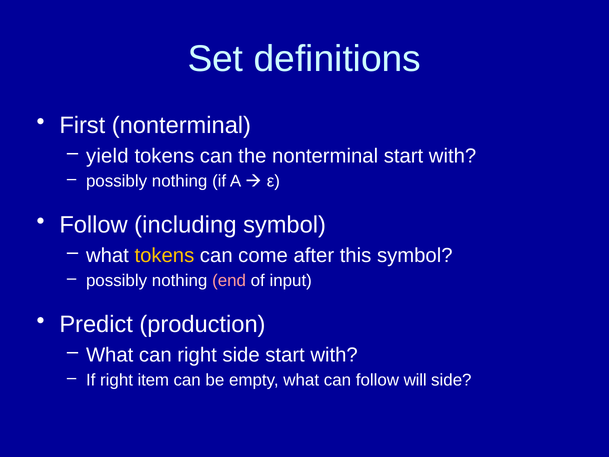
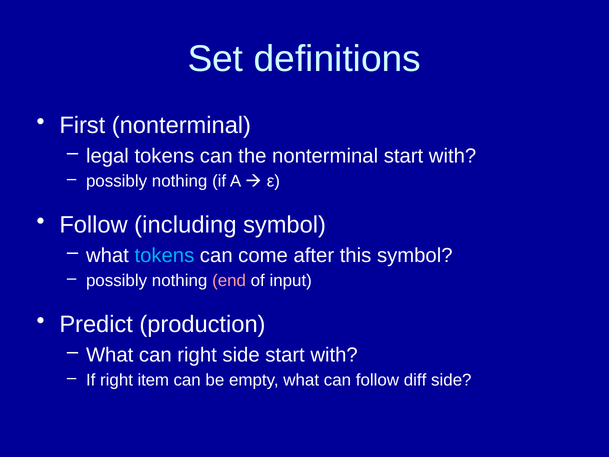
yield: yield -> legal
tokens at (164, 255) colour: yellow -> light blue
will: will -> diff
